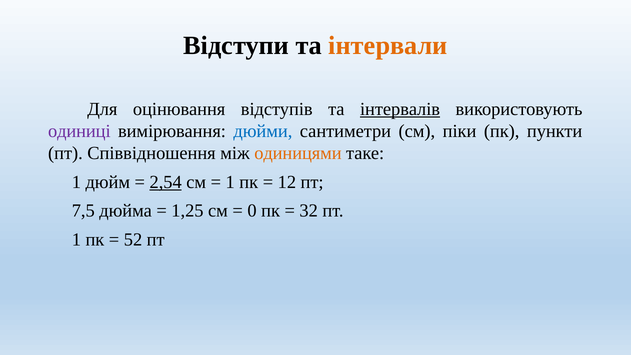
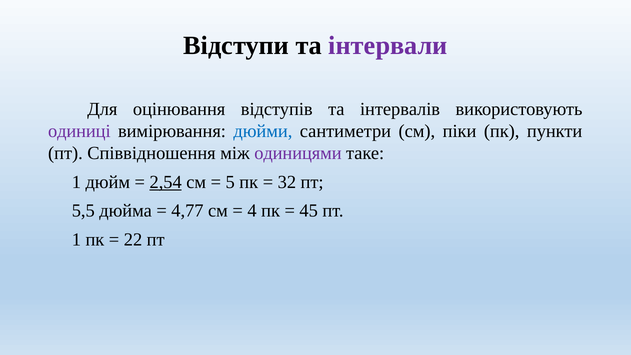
інтервали colour: orange -> purple
інтервалів underline: present -> none
одиницями colour: orange -> purple
1 at (230, 182): 1 -> 5
12: 12 -> 32
7,5: 7,5 -> 5,5
1,25: 1,25 -> 4,77
0: 0 -> 4
32: 32 -> 45
52: 52 -> 22
